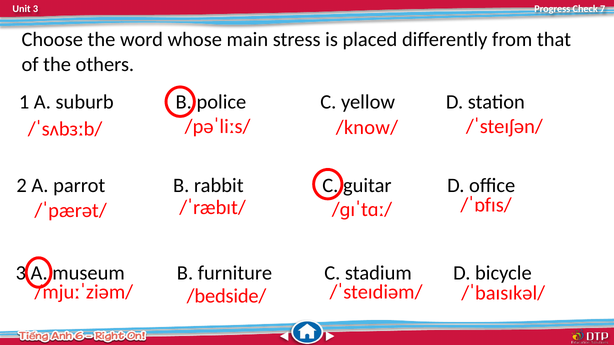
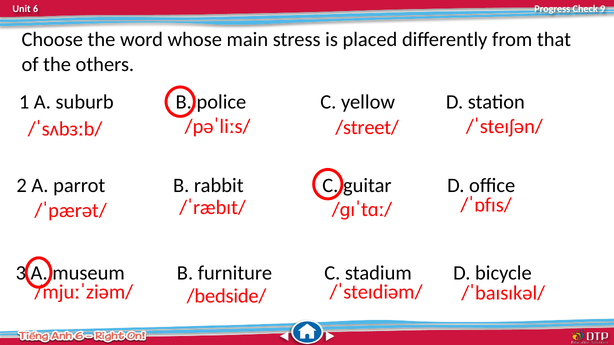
3 at (36, 9): 3 -> 6
7: 7 -> 9
/know/: /know/ -> /street/
